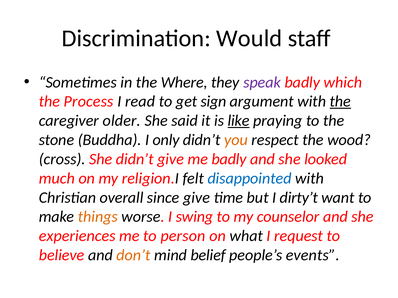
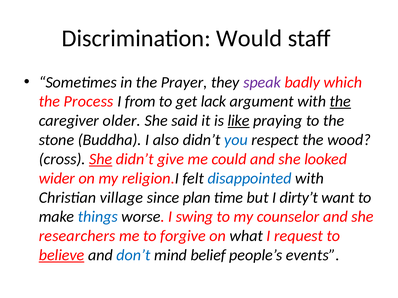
Where: Where -> Prayer
read: read -> from
sign: sign -> lack
only: only -> also
you colour: orange -> blue
She at (101, 159) underline: none -> present
me badly: badly -> could
much: much -> wider
overall: overall -> village
since give: give -> plan
things colour: orange -> blue
experiences: experiences -> researchers
person: person -> forgive
believe underline: none -> present
don’t colour: orange -> blue
